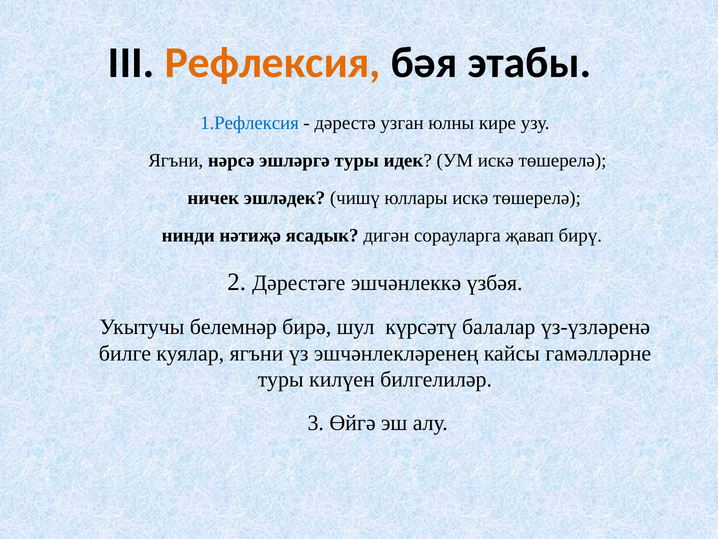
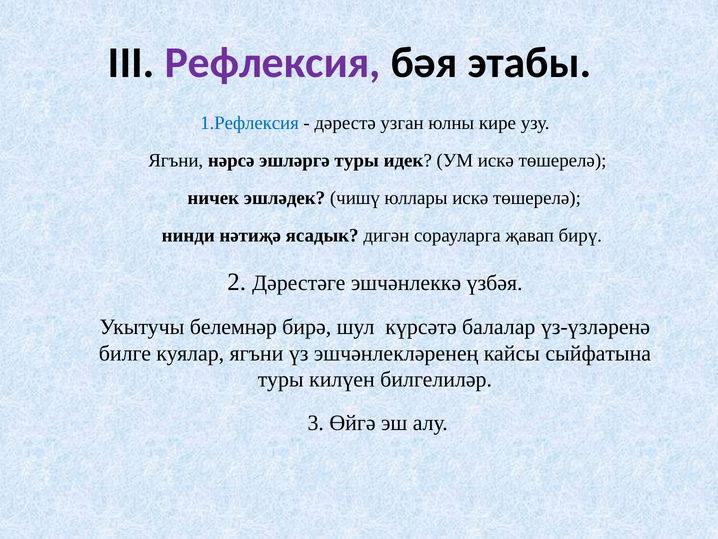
Рефлексия colour: orange -> purple
күрсәтү: күрсәтү -> күрсәтә
гамәлләрне: гамәлләрне -> сыйфатына
